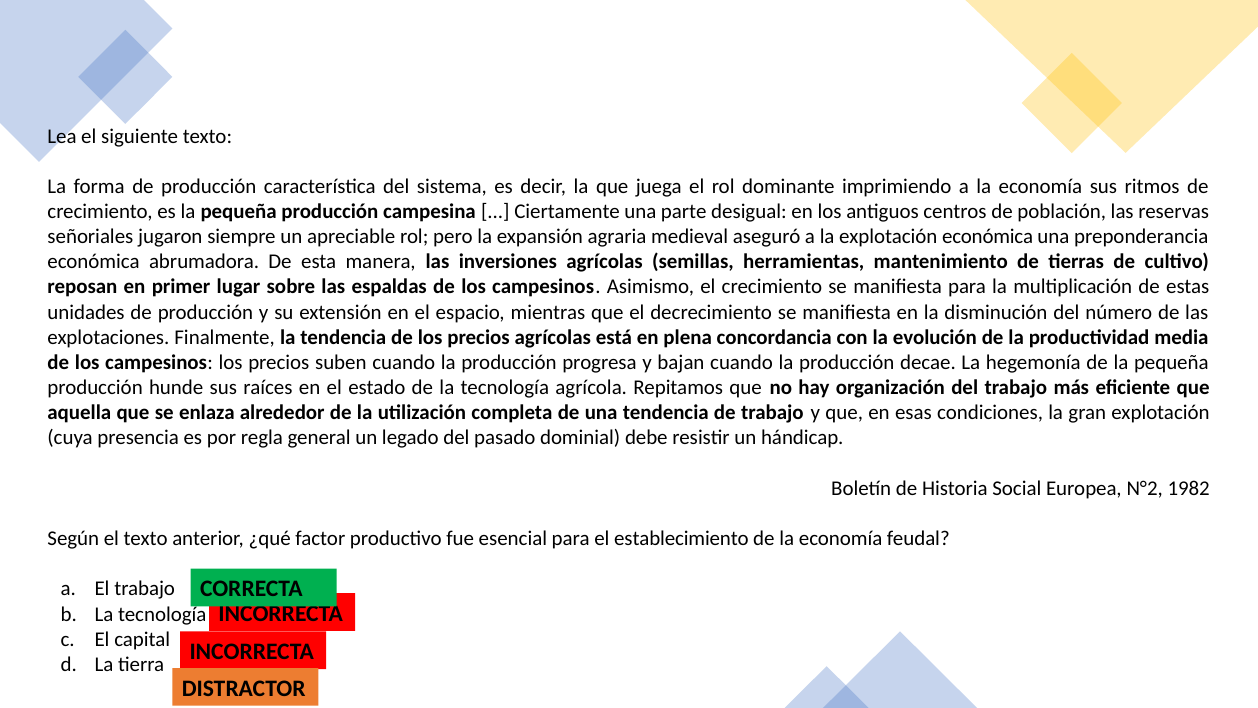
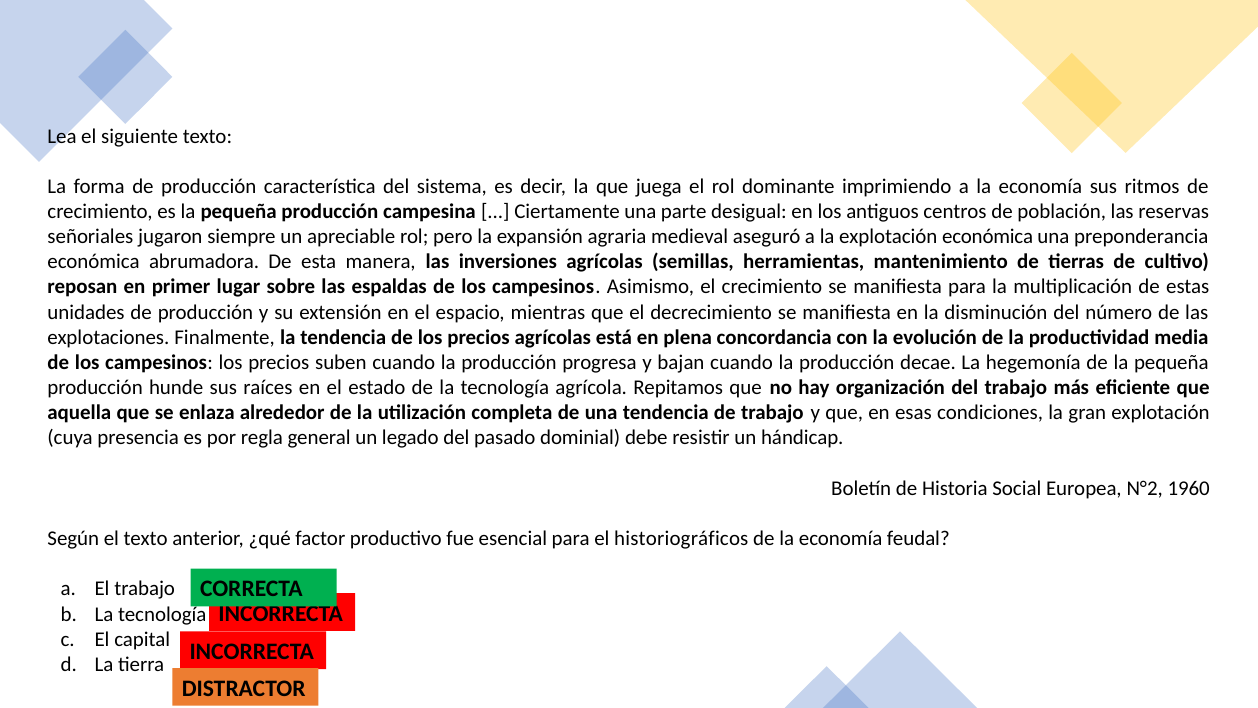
1982: 1982 -> 1960
establecimiento: establecimiento -> historiográficos
